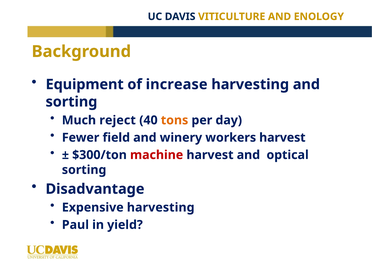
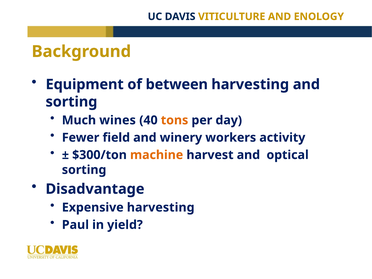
increase: increase -> between
reject: reject -> wines
workers harvest: harvest -> activity
machine colour: red -> orange
